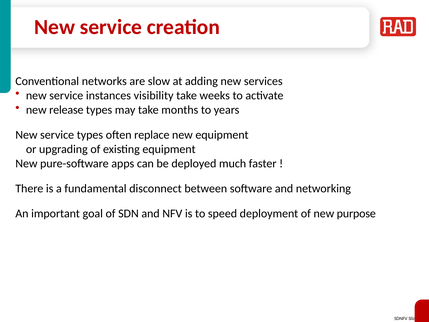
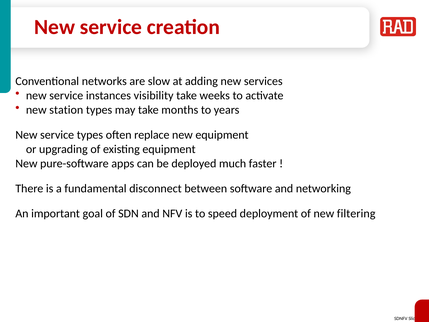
release: release -> station
purpose: purpose -> filtering
